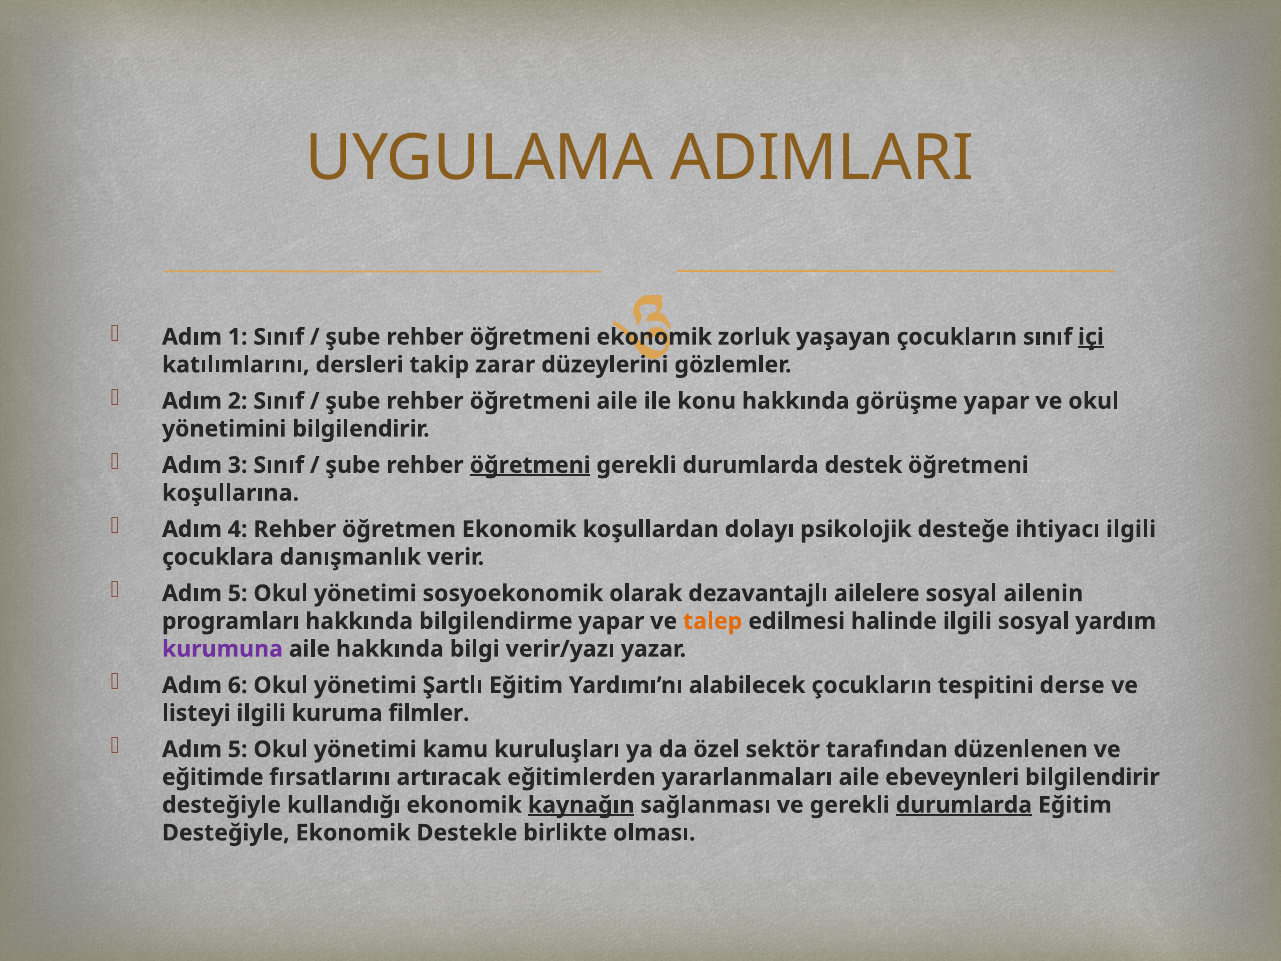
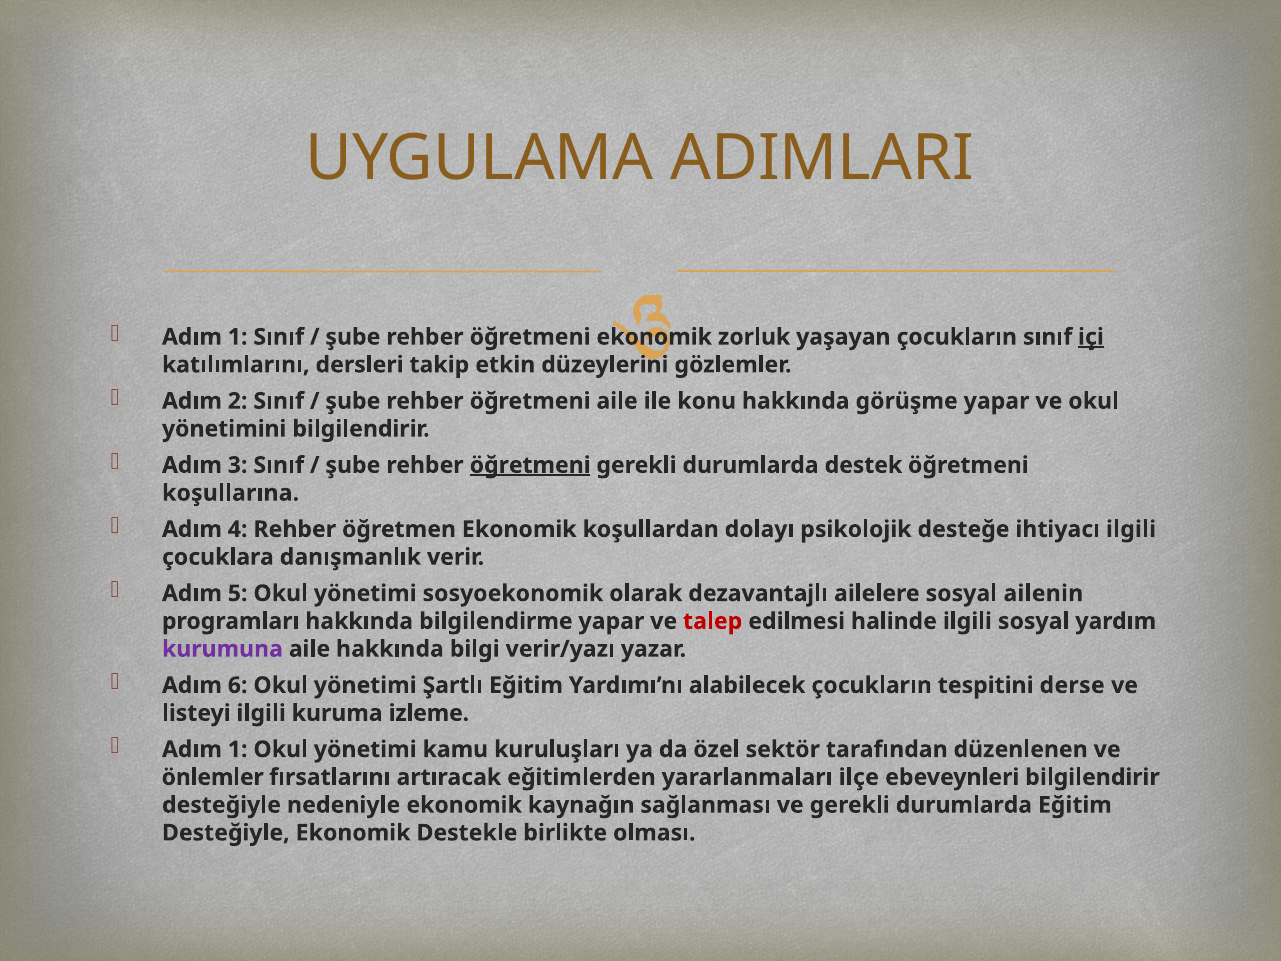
zarar: zarar -> etkin
talep colour: orange -> red
filmler: filmler -> izleme
5 at (238, 749): 5 -> 1
eğitimde: eğitimde -> önlemler
yararlanmaları aile: aile -> ilçe
kullandığı: kullandığı -> nedeniyle
kaynağın underline: present -> none
durumlarda at (964, 805) underline: present -> none
